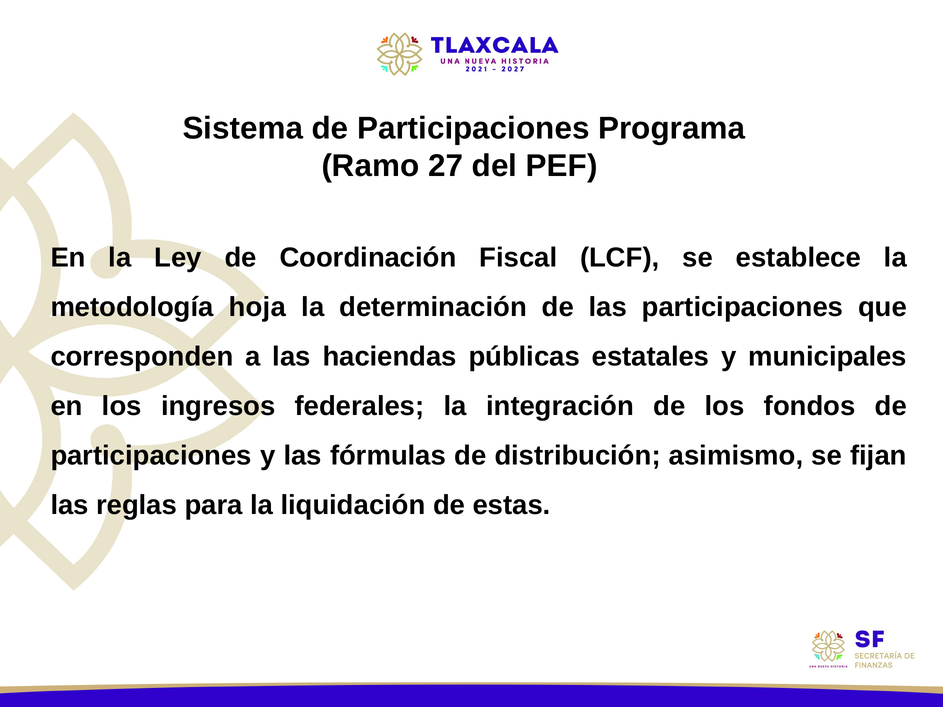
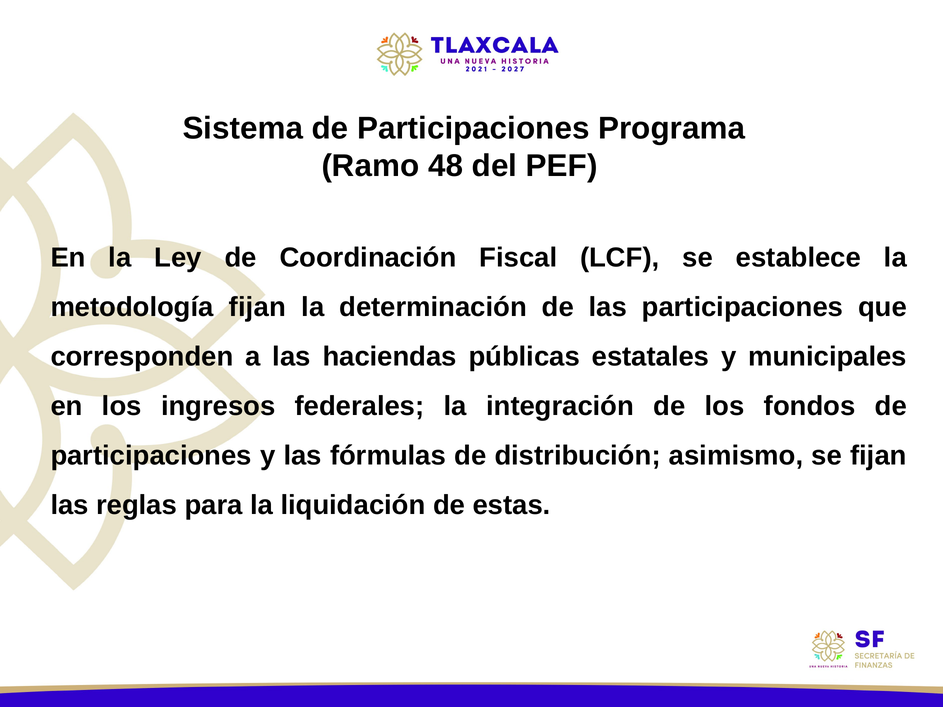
27: 27 -> 48
metodología hoja: hoja -> fijan
